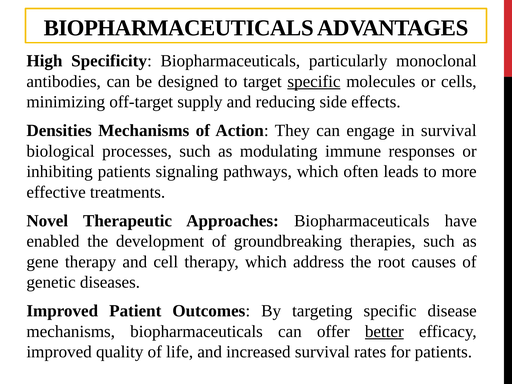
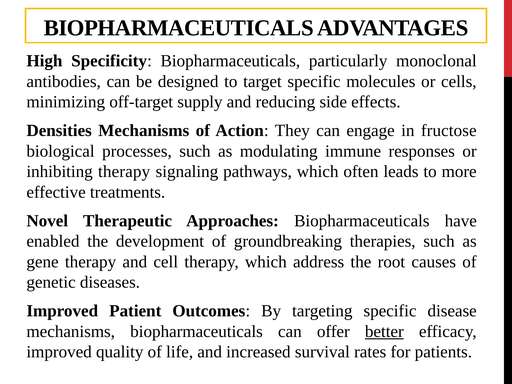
specific at (314, 81) underline: present -> none
in survival: survival -> fructose
inhibiting patients: patients -> therapy
